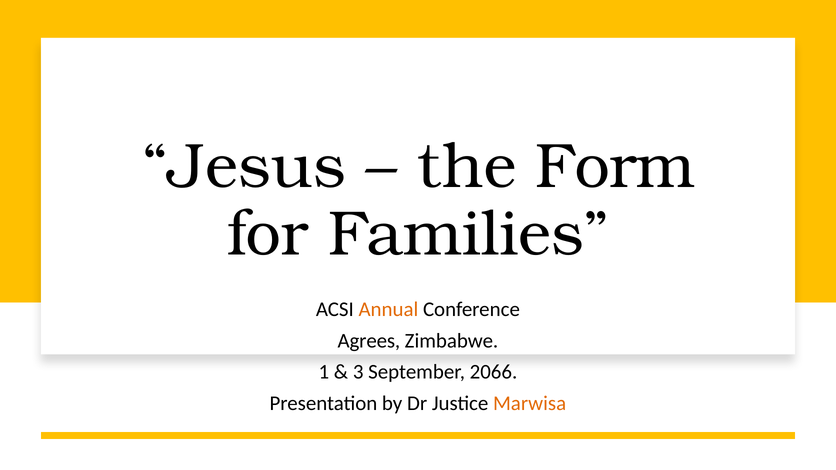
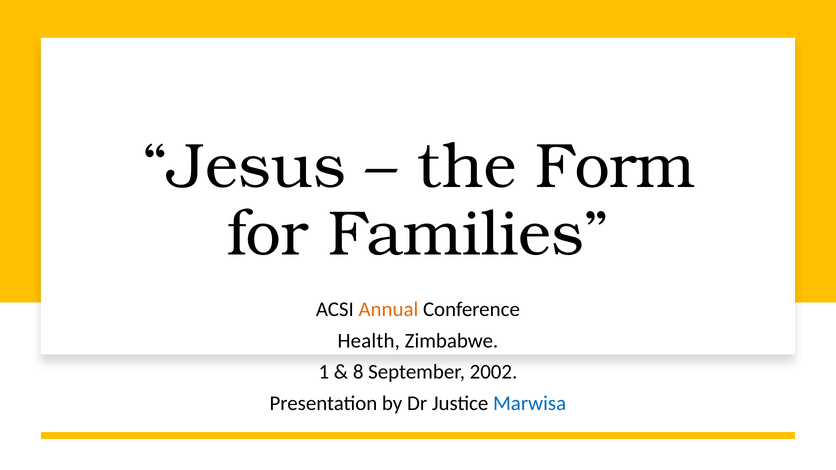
Agrees: Agrees -> Health
3: 3 -> 8
2066: 2066 -> 2002
Marwisa colour: orange -> blue
